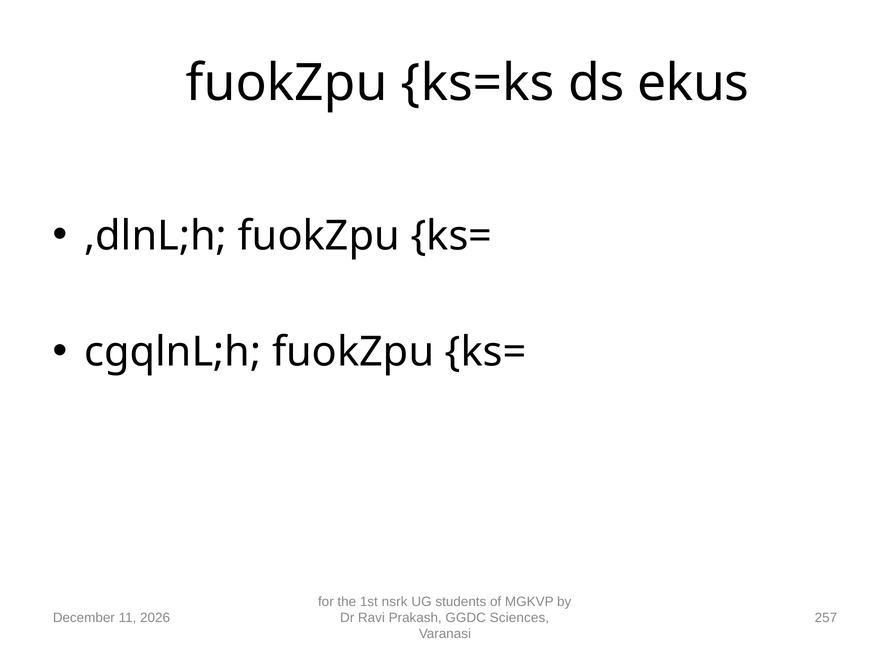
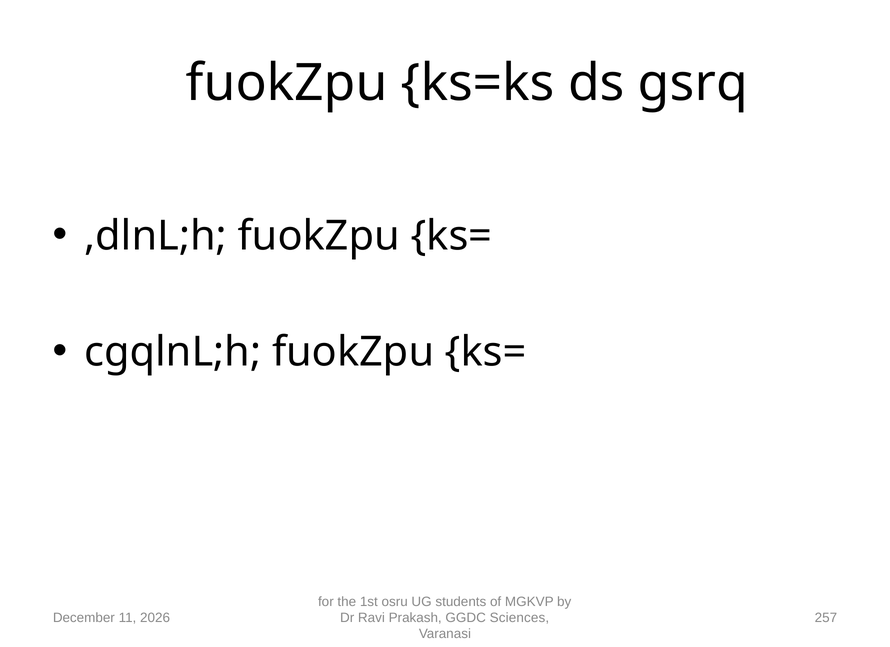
ekus: ekus -> gsrq
nsrk: nsrk -> osru
